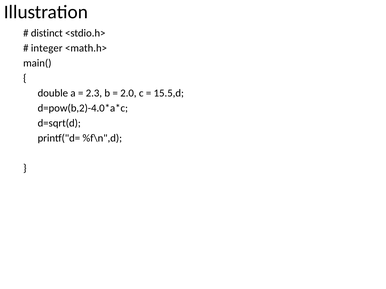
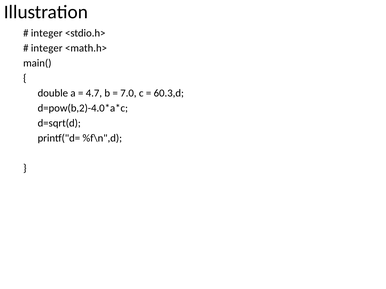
distinct at (47, 33): distinct -> integer
2.3: 2.3 -> 4.7
2.0: 2.0 -> 7.0
15.5,d: 15.5,d -> 60.3,d
